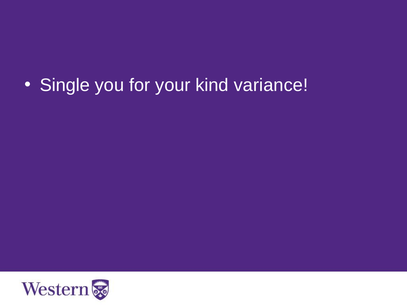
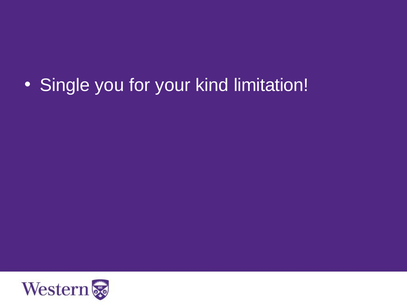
variance: variance -> limitation
